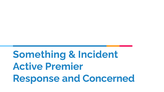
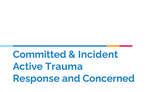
Something: Something -> Committed
Premier: Premier -> Trauma
